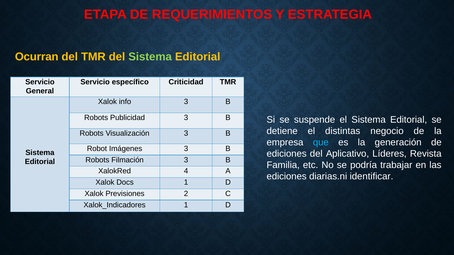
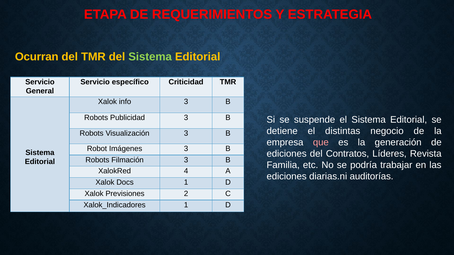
que colour: light blue -> pink
Aplicativo: Aplicativo -> Contratos
identificar: identificar -> auditorías
